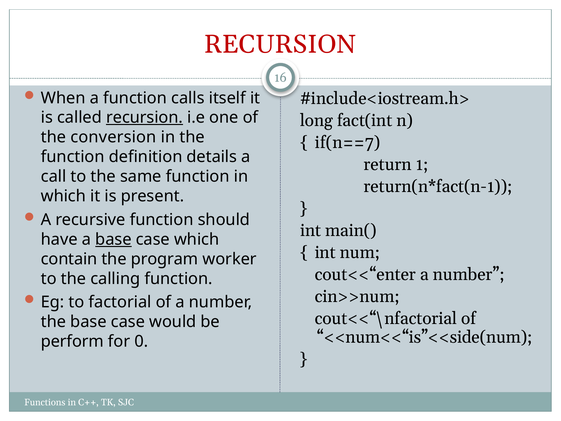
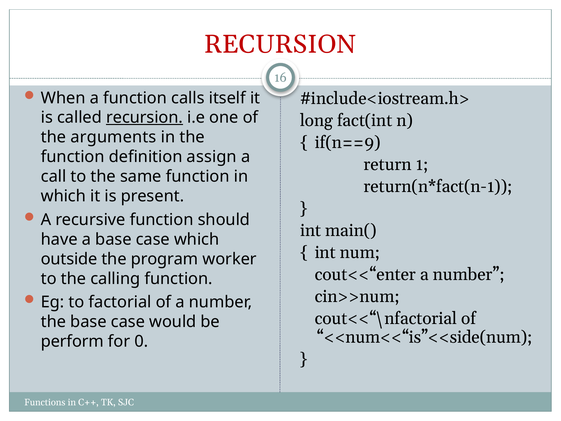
conversion: conversion -> arguments
if(n==7: if(n==7 -> if(n==9
details: details -> assign
base at (113, 239) underline: present -> none
contain: contain -> outside
